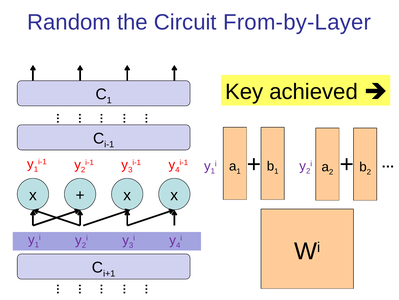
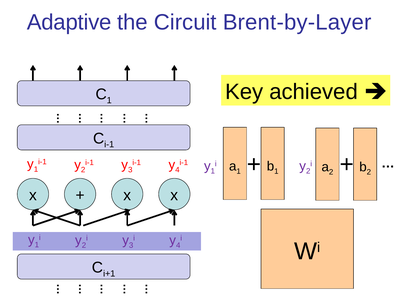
Random: Random -> Adaptive
From-by-Layer: From-by-Layer -> Brent-by-Layer
